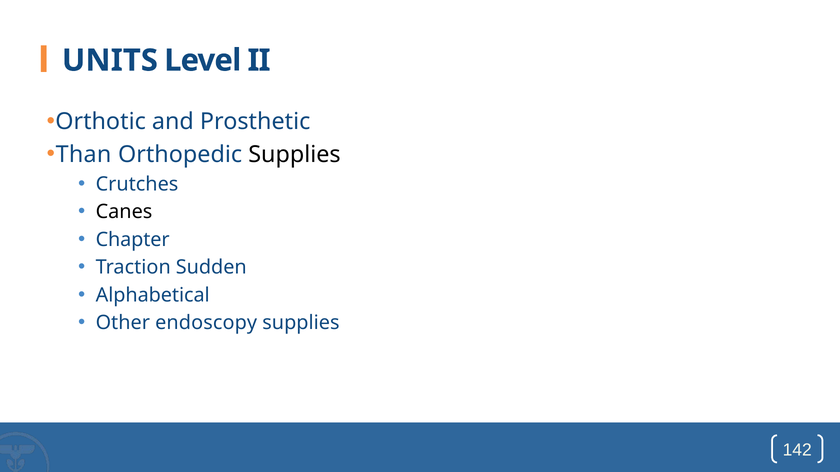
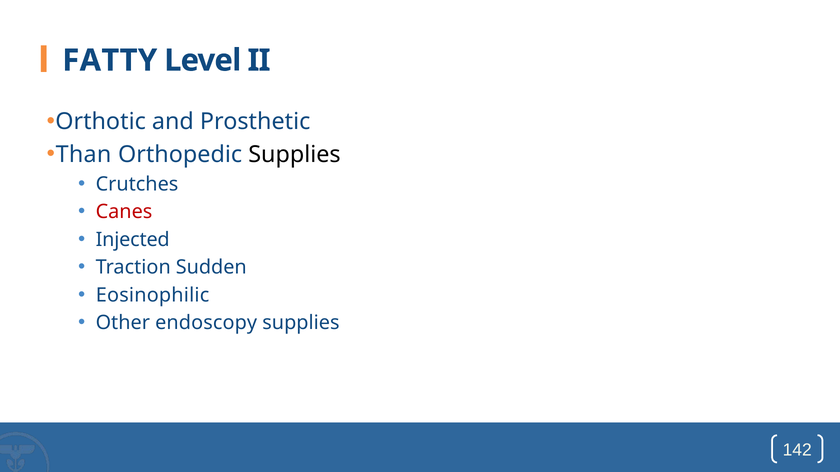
UNITS: UNITS -> FATTY
Canes colour: black -> red
Chapter: Chapter -> Injected
Alphabetical: Alphabetical -> Eosinophilic
